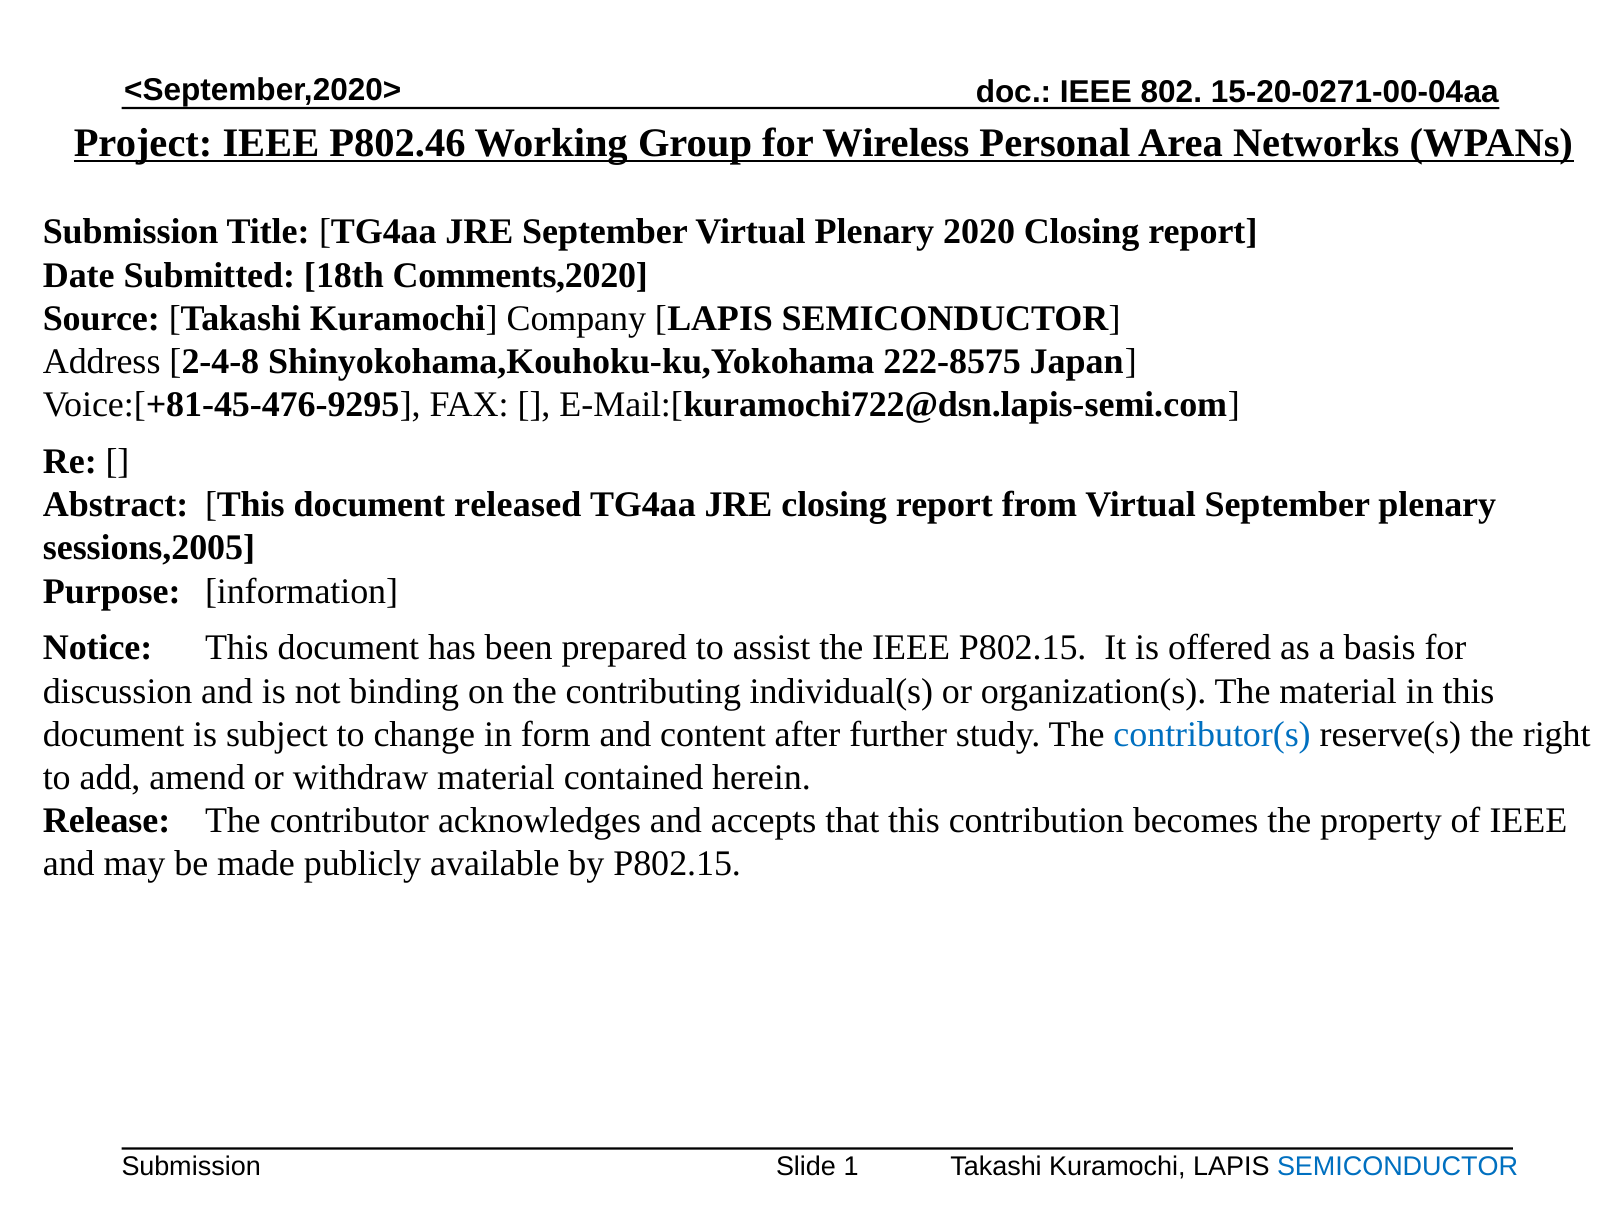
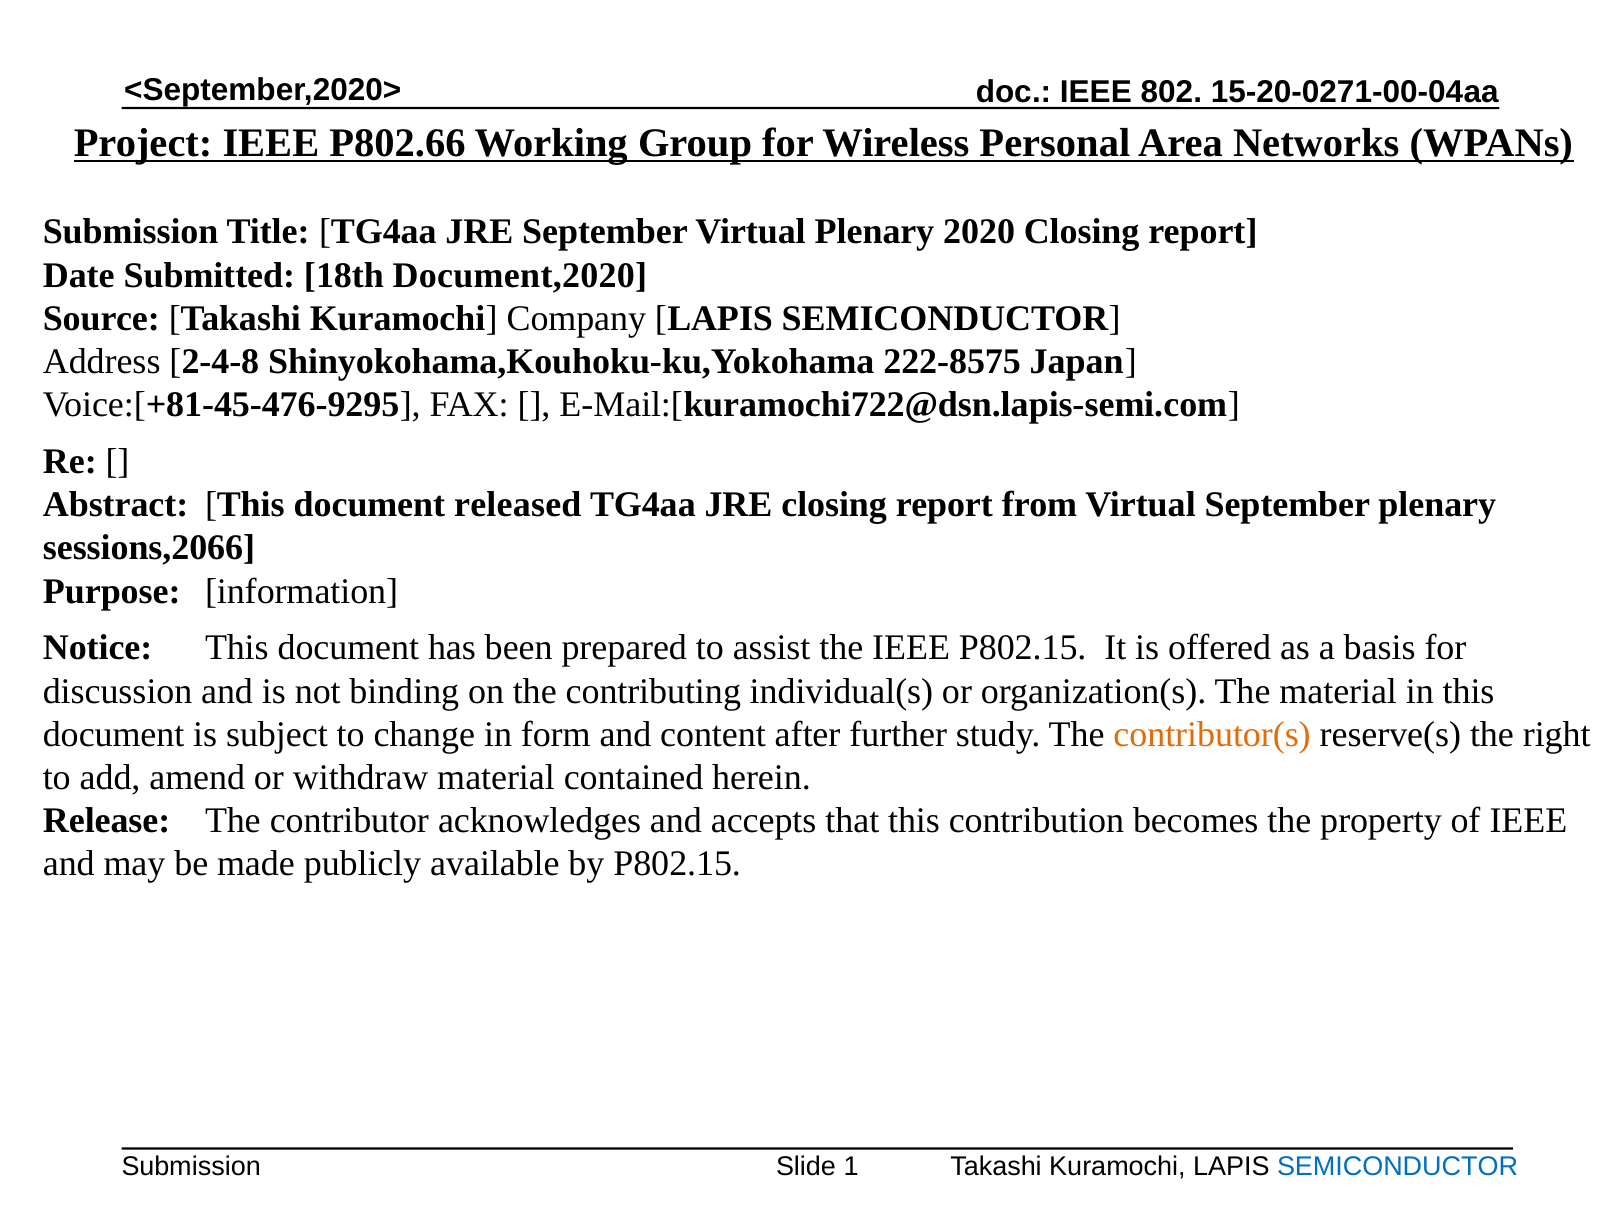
P802.46: P802.46 -> P802.66
Comments,2020: Comments,2020 -> Document,2020
sessions,2005: sessions,2005 -> sessions,2066
contributor(s colour: blue -> orange
